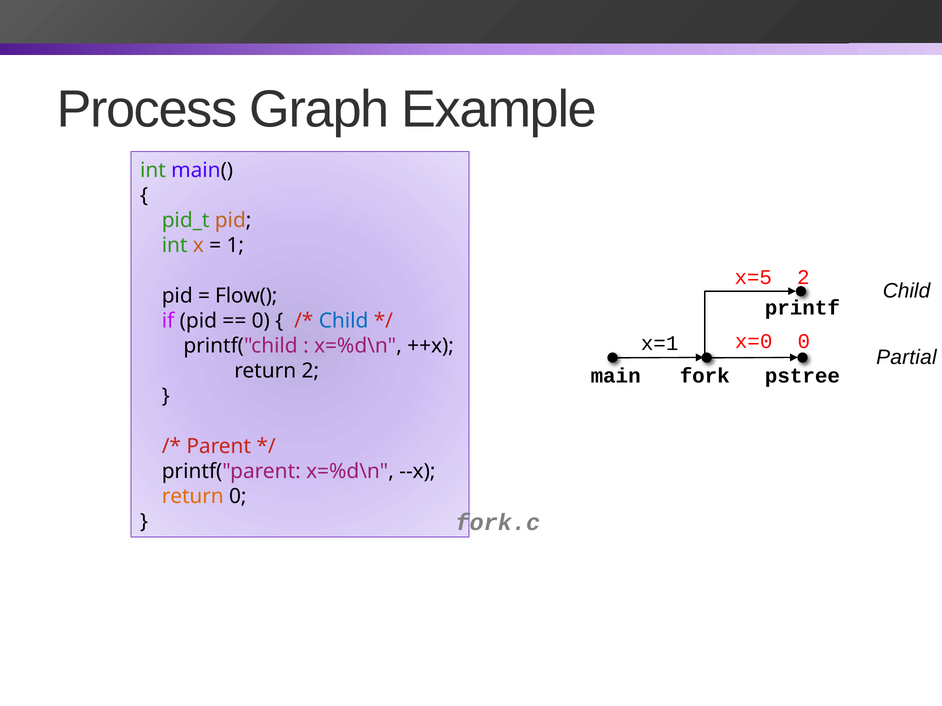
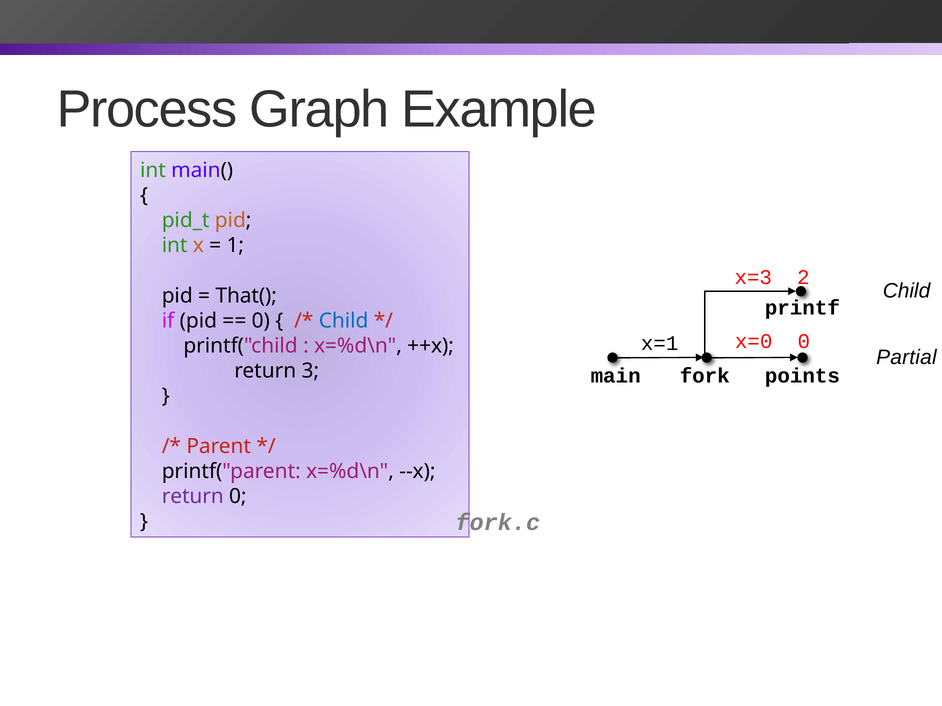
x=5: x=5 -> x=3
Flow(: Flow( -> That(
return 2: 2 -> 3
pstree: pstree -> points
return at (193, 497) colour: orange -> purple
